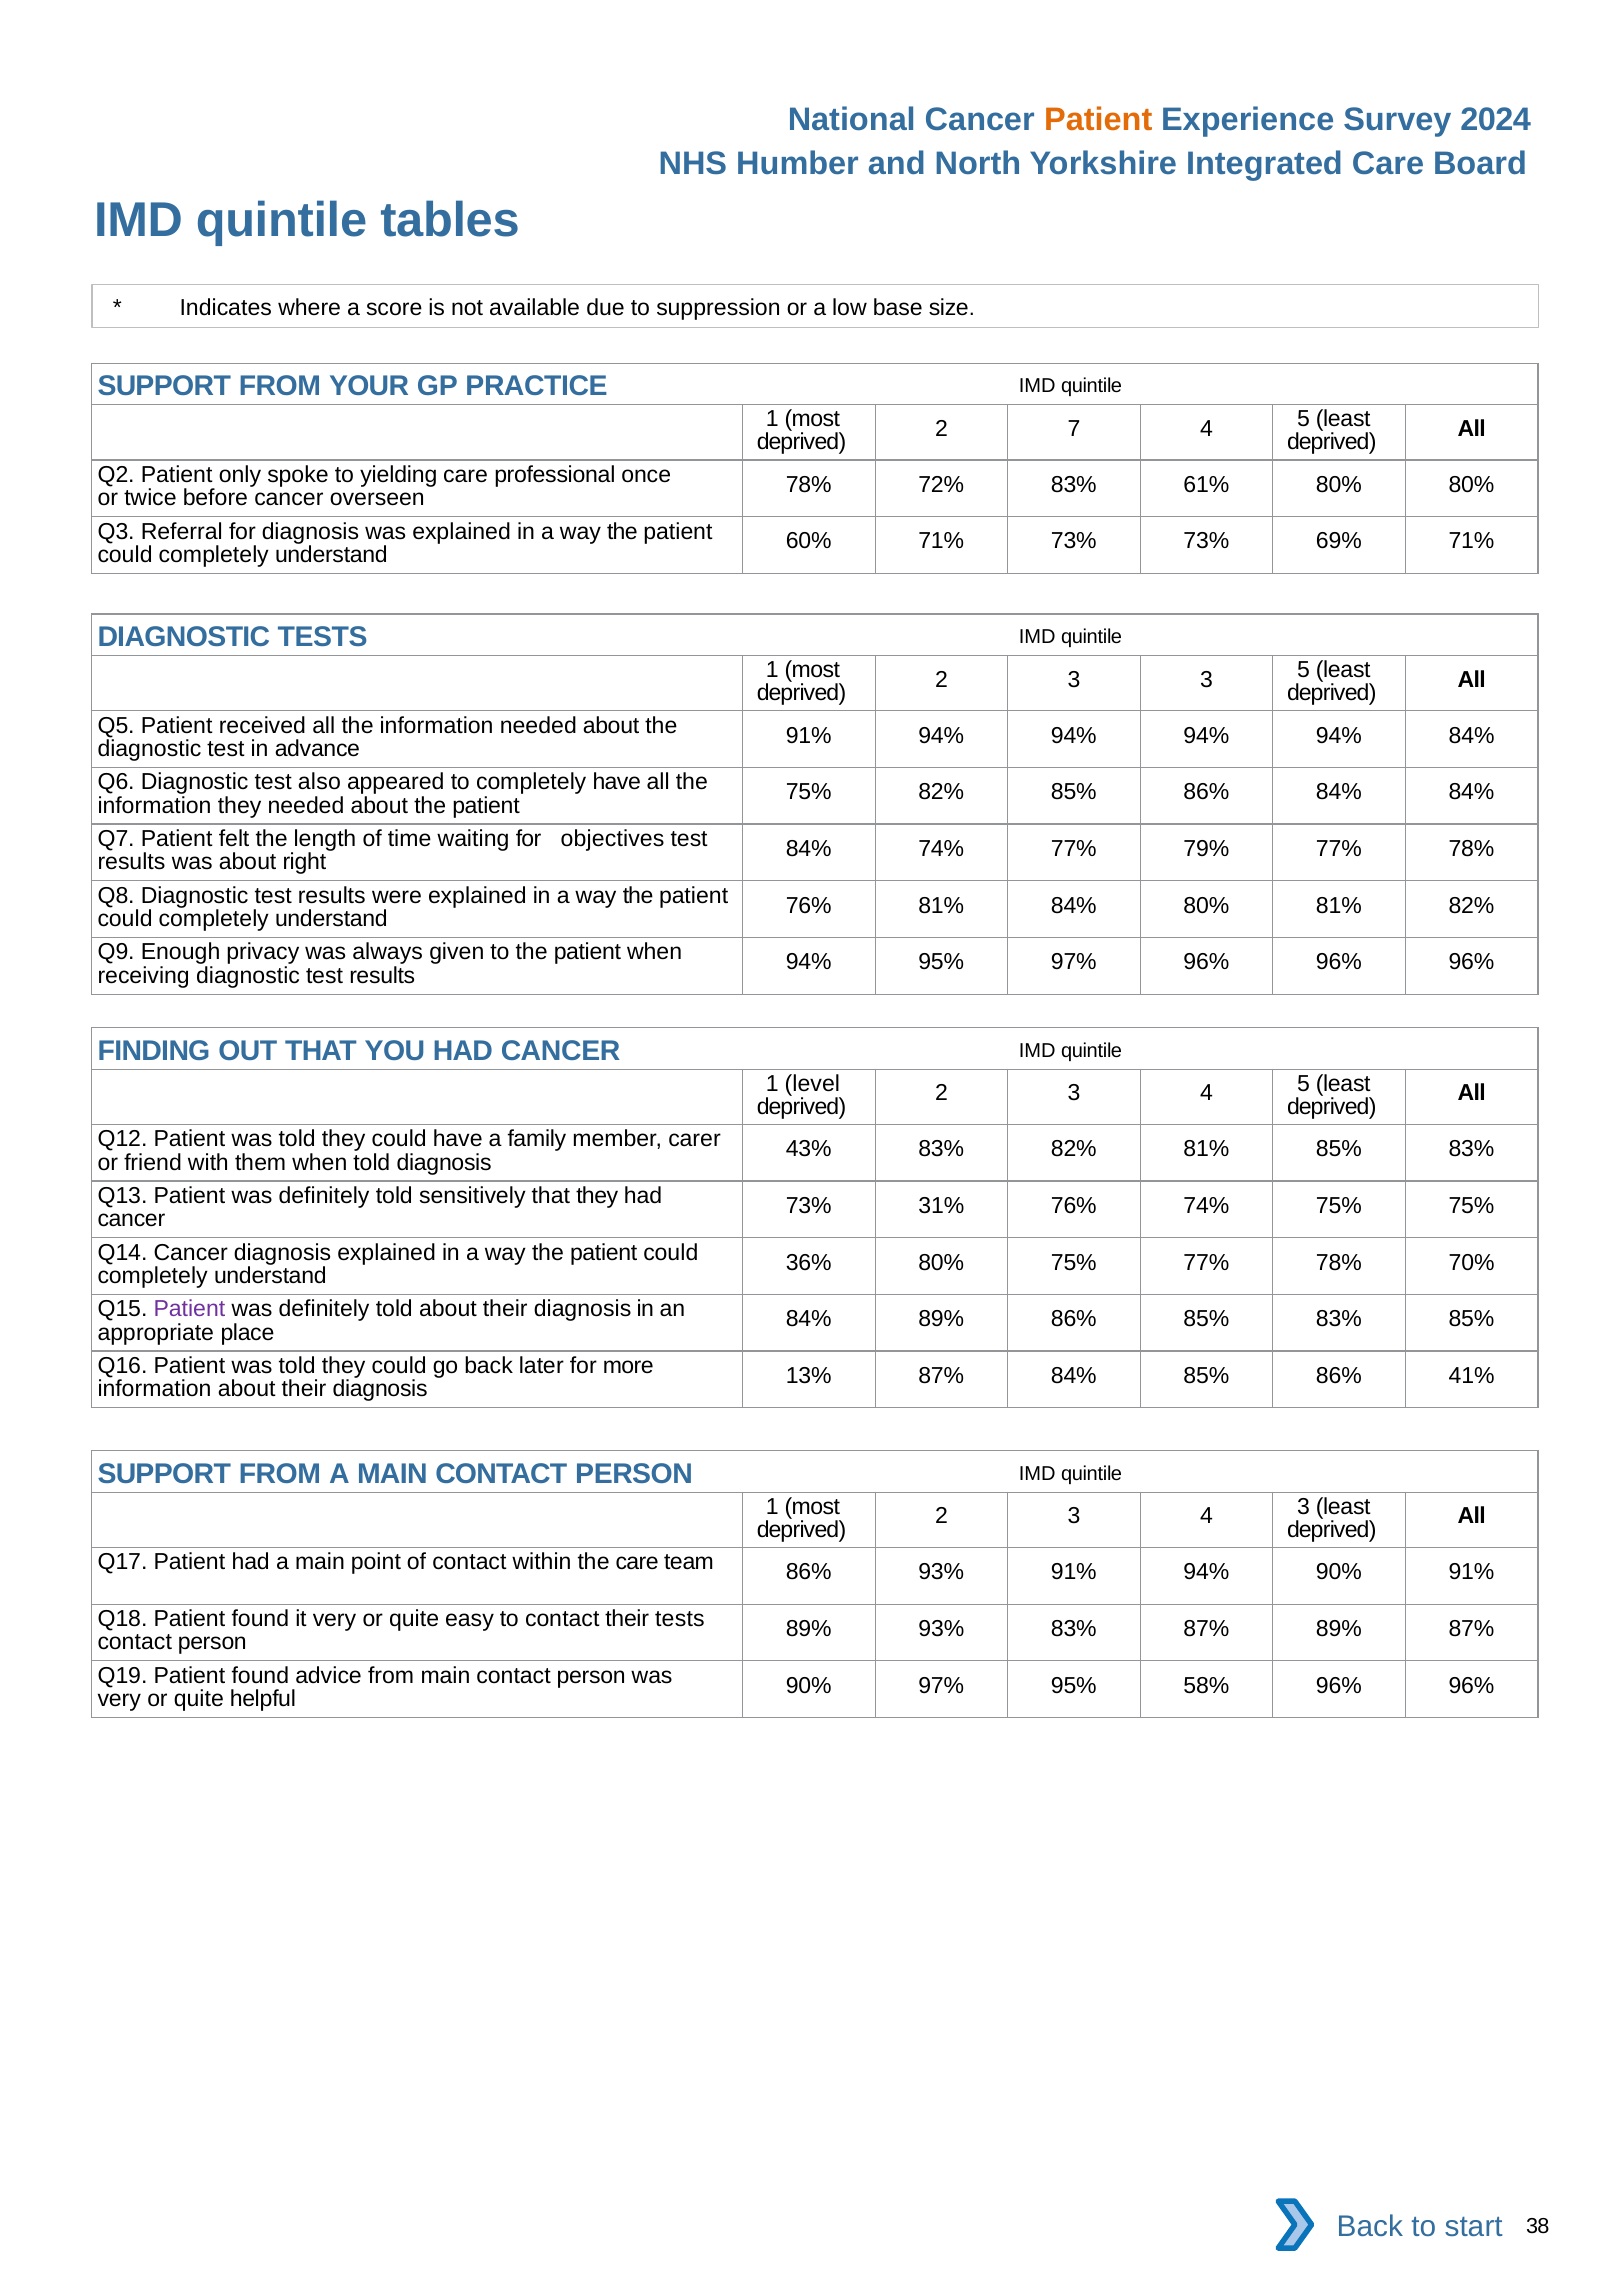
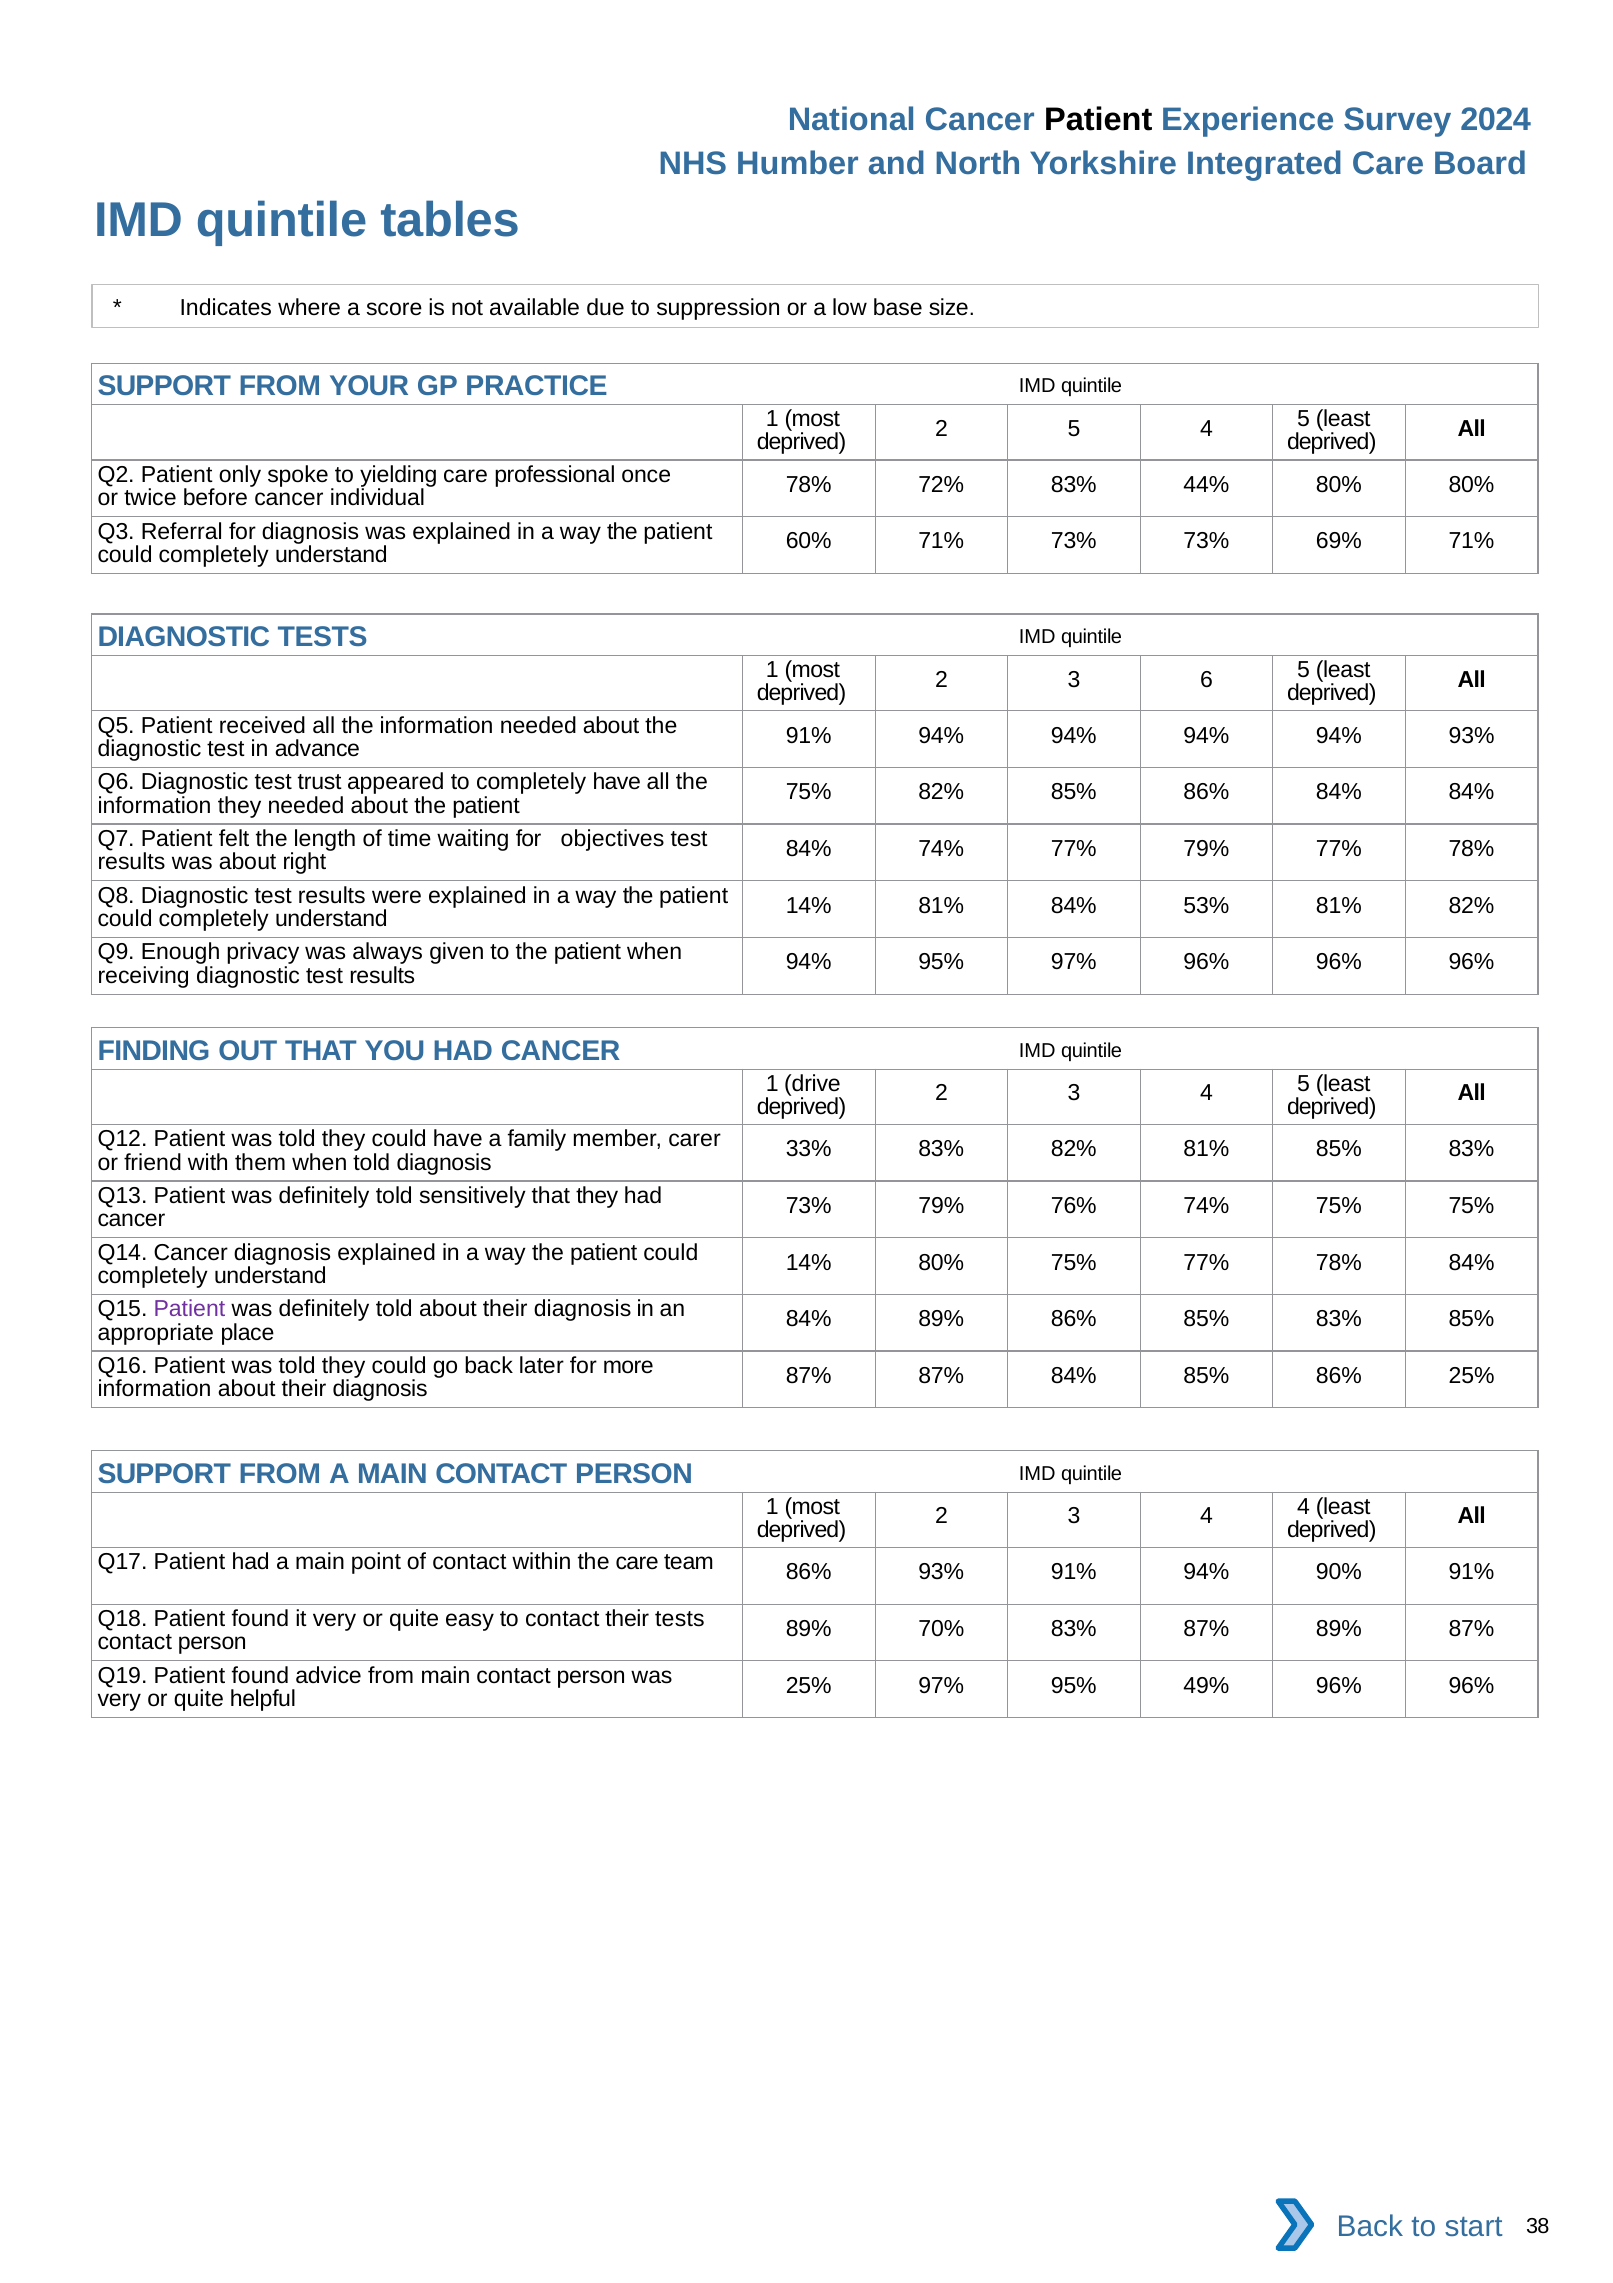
Patient at (1098, 120) colour: orange -> black
2 7: 7 -> 5
61%: 61% -> 44%
overseen: overseen -> individual
3 3: 3 -> 6
94% 84%: 84% -> 93%
also: also -> trust
76% at (809, 905): 76% -> 14%
84% 80%: 80% -> 53%
level: level -> drive
43%: 43% -> 33%
73% 31%: 31% -> 79%
36% at (809, 1262): 36% -> 14%
78% 70%: 70% -> 84%
13% at (809, 1375): 13% -> 87%
86% 41%: 41% -> 25%
4 3: 3 -> 4
89% 93%: 93% -> 70%
90% at (809, 1685): 90% -> 25%
58%: 58% -> 49%
